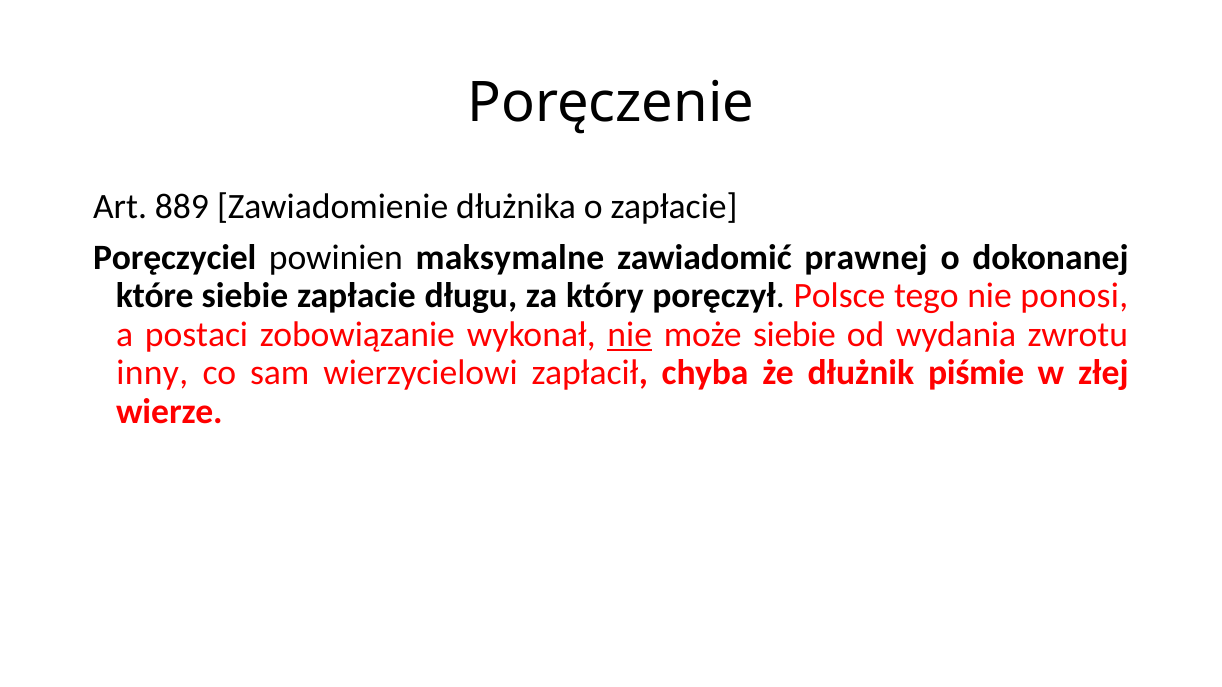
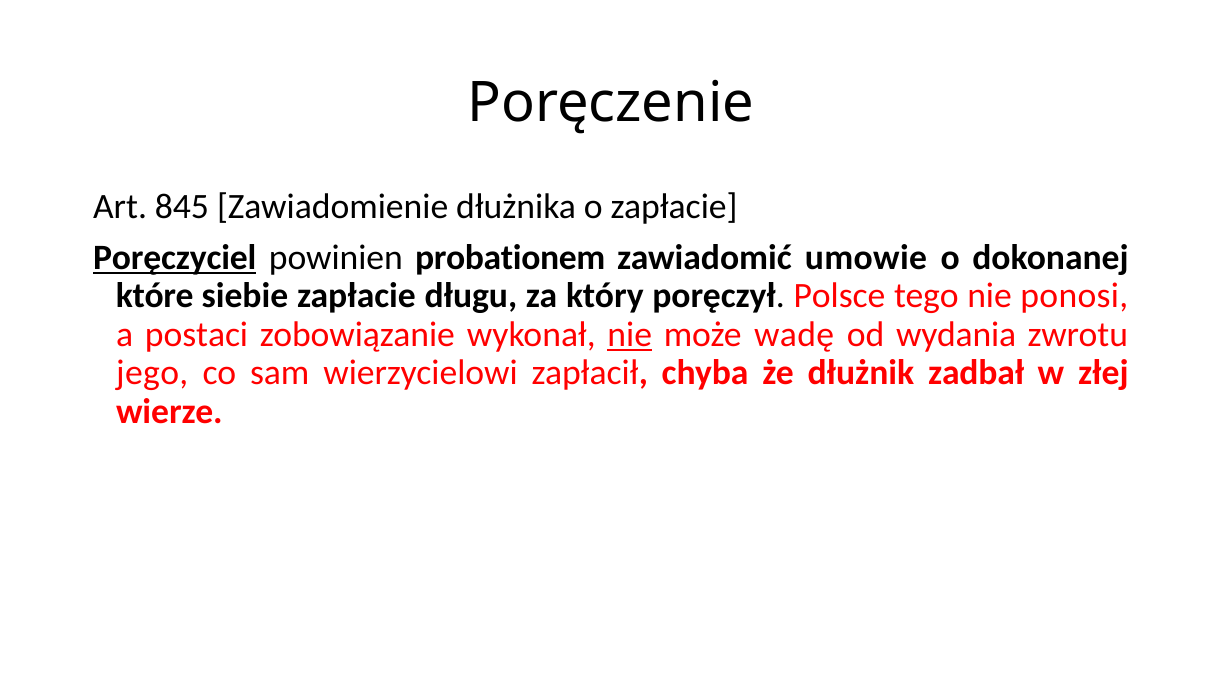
889: 889 -> 845
Poręczyciel underline: none -> present
maksymalne: maksymalne -> probationem
prawnej: prawnej -> umowie
może siebie: siebie -> wadę
inny: inny -> jego
piśmie: piśmie -> zadbał
